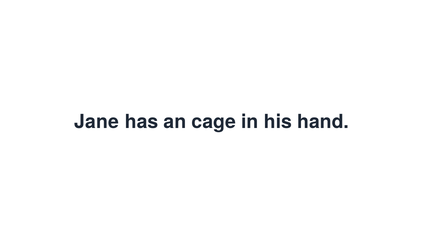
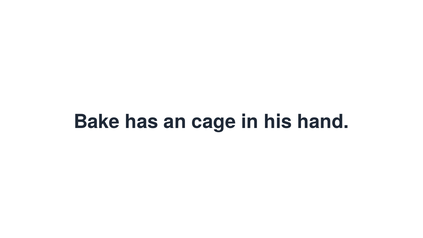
Jane: Jane -> Bake
